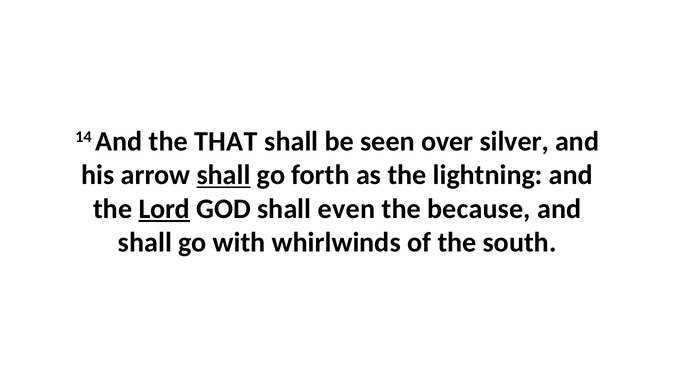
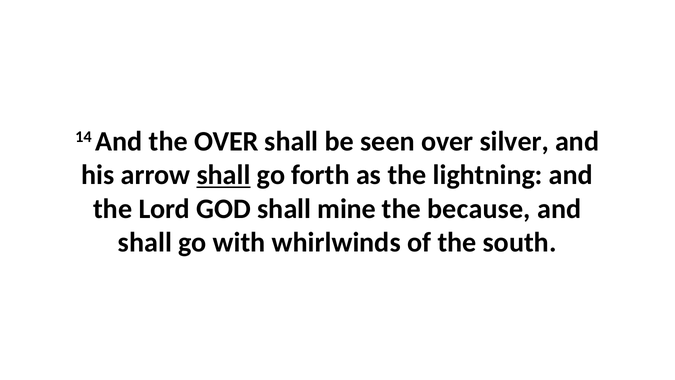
the THAT: THAT -> OVER
Lord underline: present -> none
even: even -> mine
